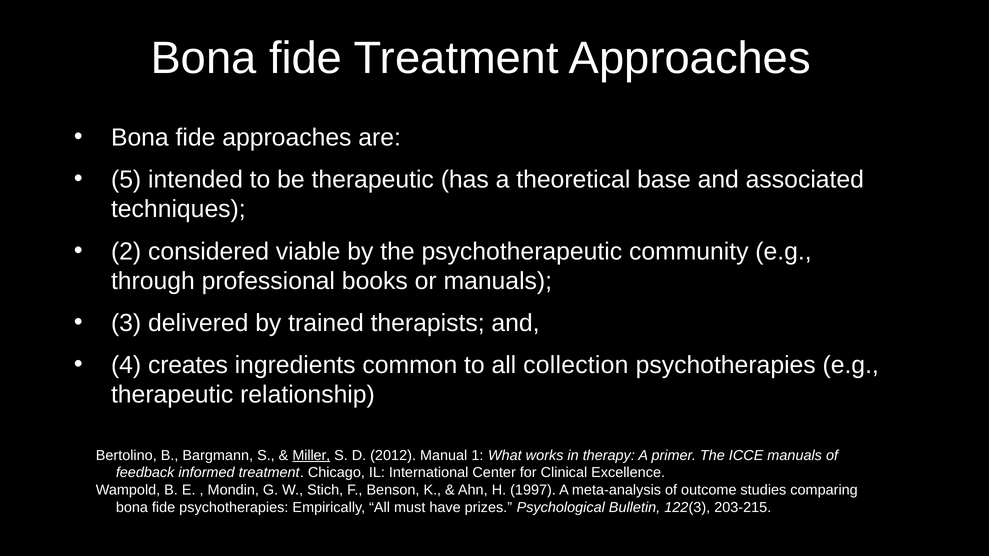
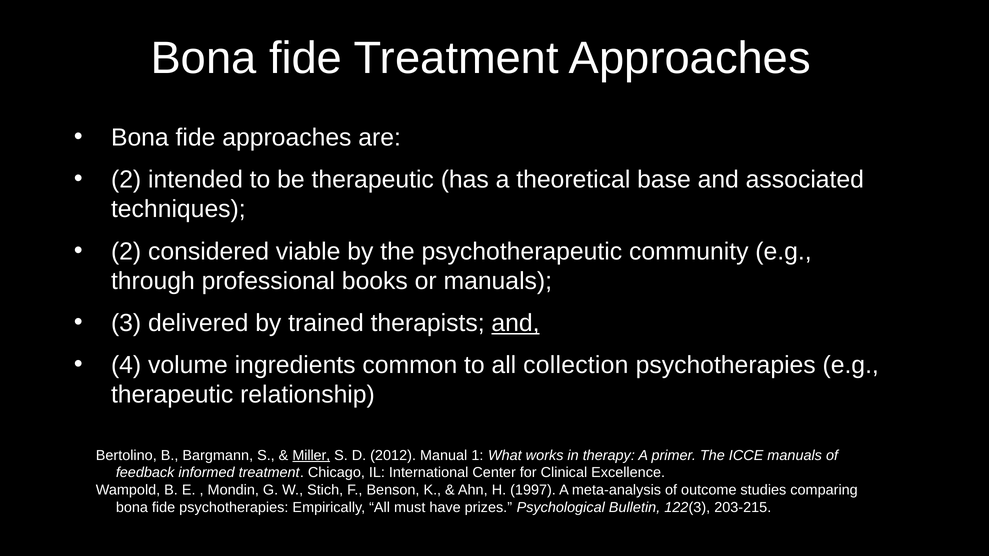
5 at (126, 180): 5 -> 2
and at (516, 323) underline: none -> present
creates: creates -> volume
